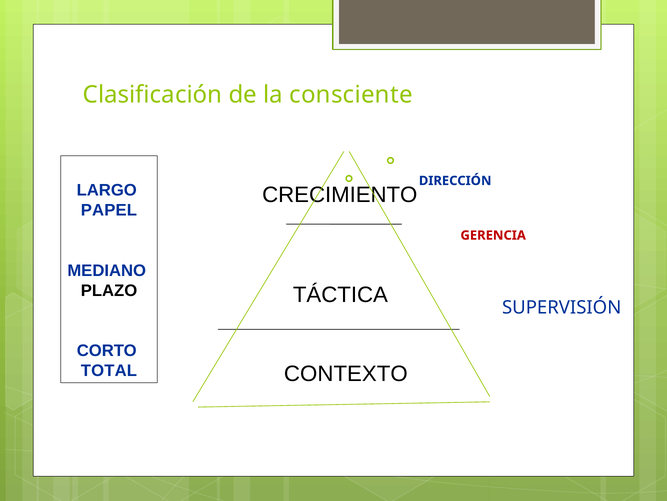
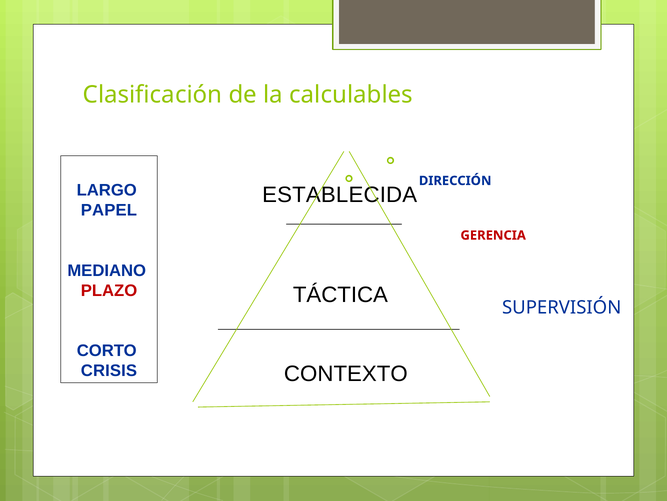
consciente: consciente -> calculables
CRECIMIENTO: CRECIMIENTO -> ESTABLECIDA
PLAZO colour: black -> red
TOTAL: TOTAL -> CRISIS
